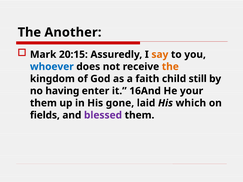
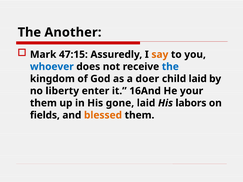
20:15: 20:15 -> 47:15
the at (170, 67) colour: orange -> blue
faith: faith -> doer
child still: still -> laid
having: having -> liberty
which: which -> labors
blessed colour: purple -> orange
